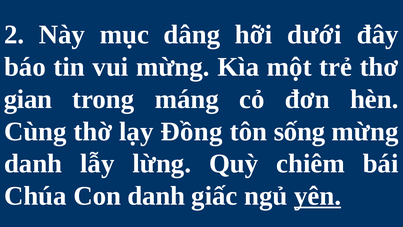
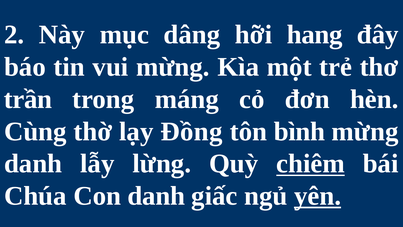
dưới: dưới -> hang
gian: gian -> trần
sống: sống -> bình
chiêm underline: none -> present
